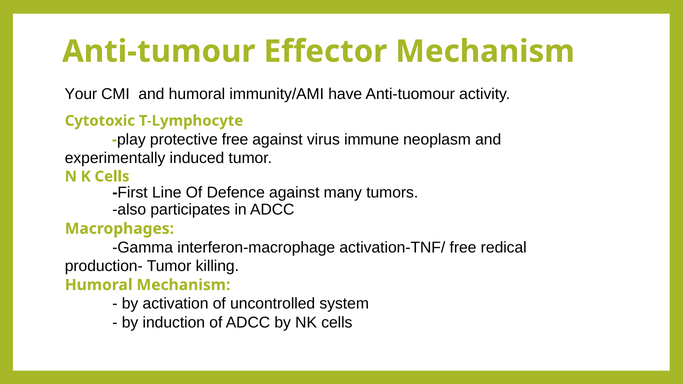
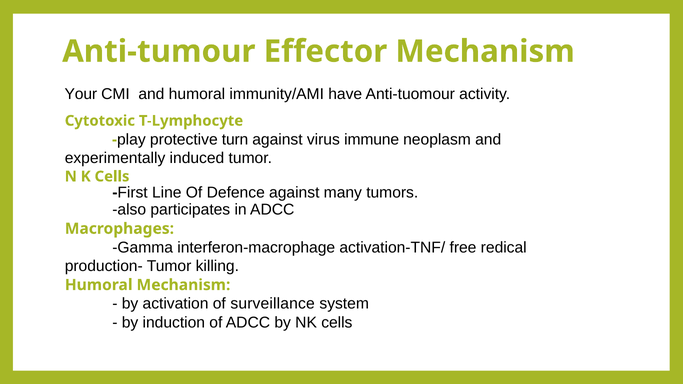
protective free: free -> turn
uncontrolled: uncontrolled -> surveillance
